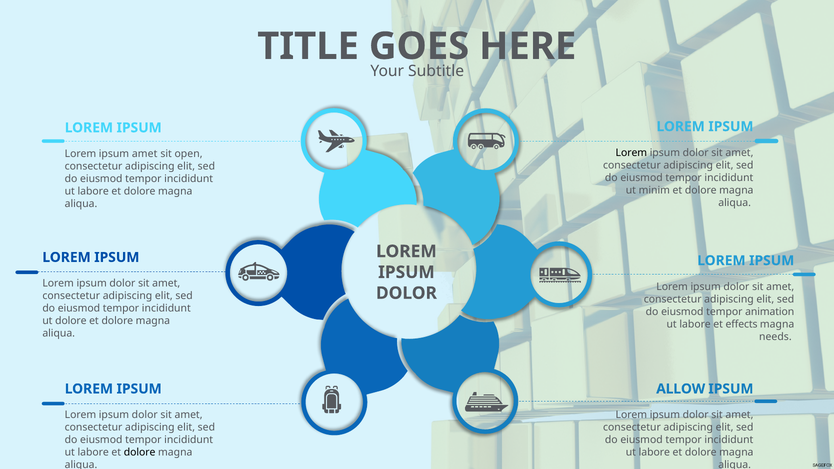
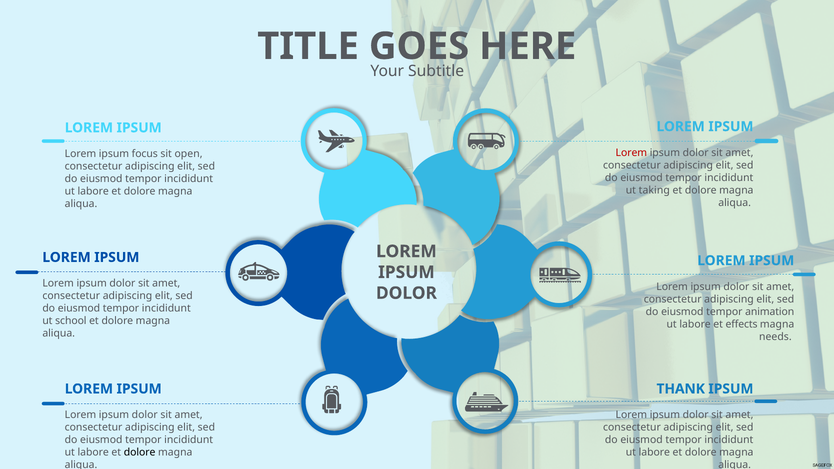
Lorem at (631, 153) colour: black -> red
ipsum amet: amet -> focus
minim: minim -> taking
ut dolore: dolore -> school
ALLOW: ALLOW -> THANK
